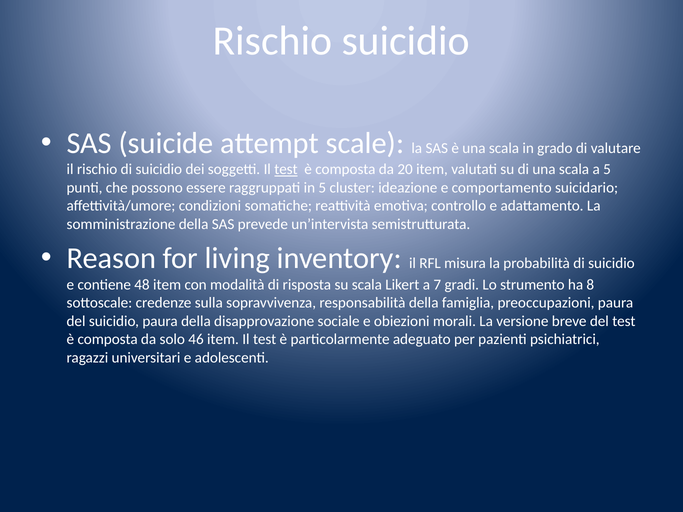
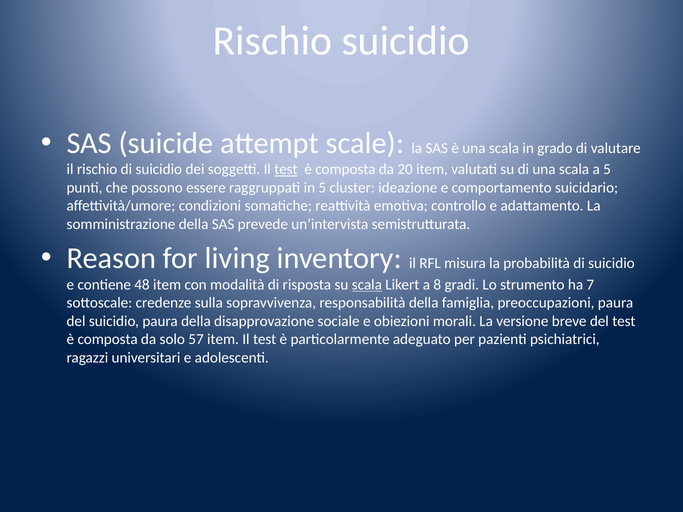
scala at (367, 285) underline: none -> present
7: 7 -> 8
8: 8 -> 7
46: 46 -> 57
